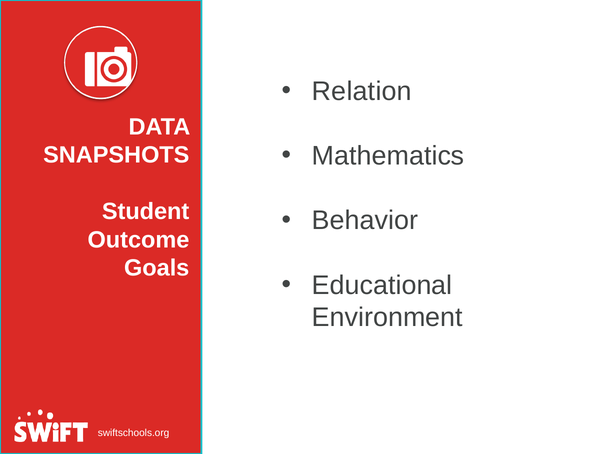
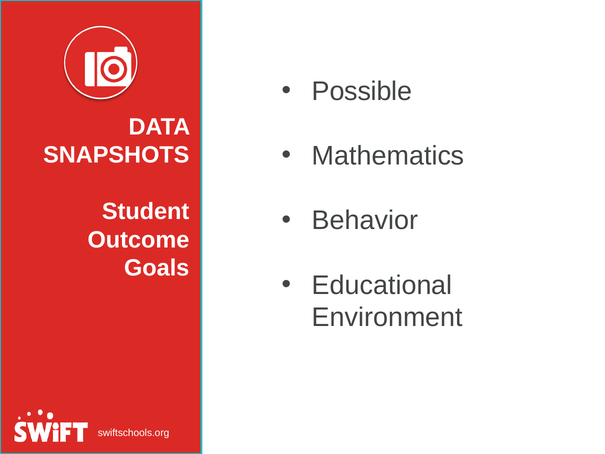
Relation: Relation -> Possible
